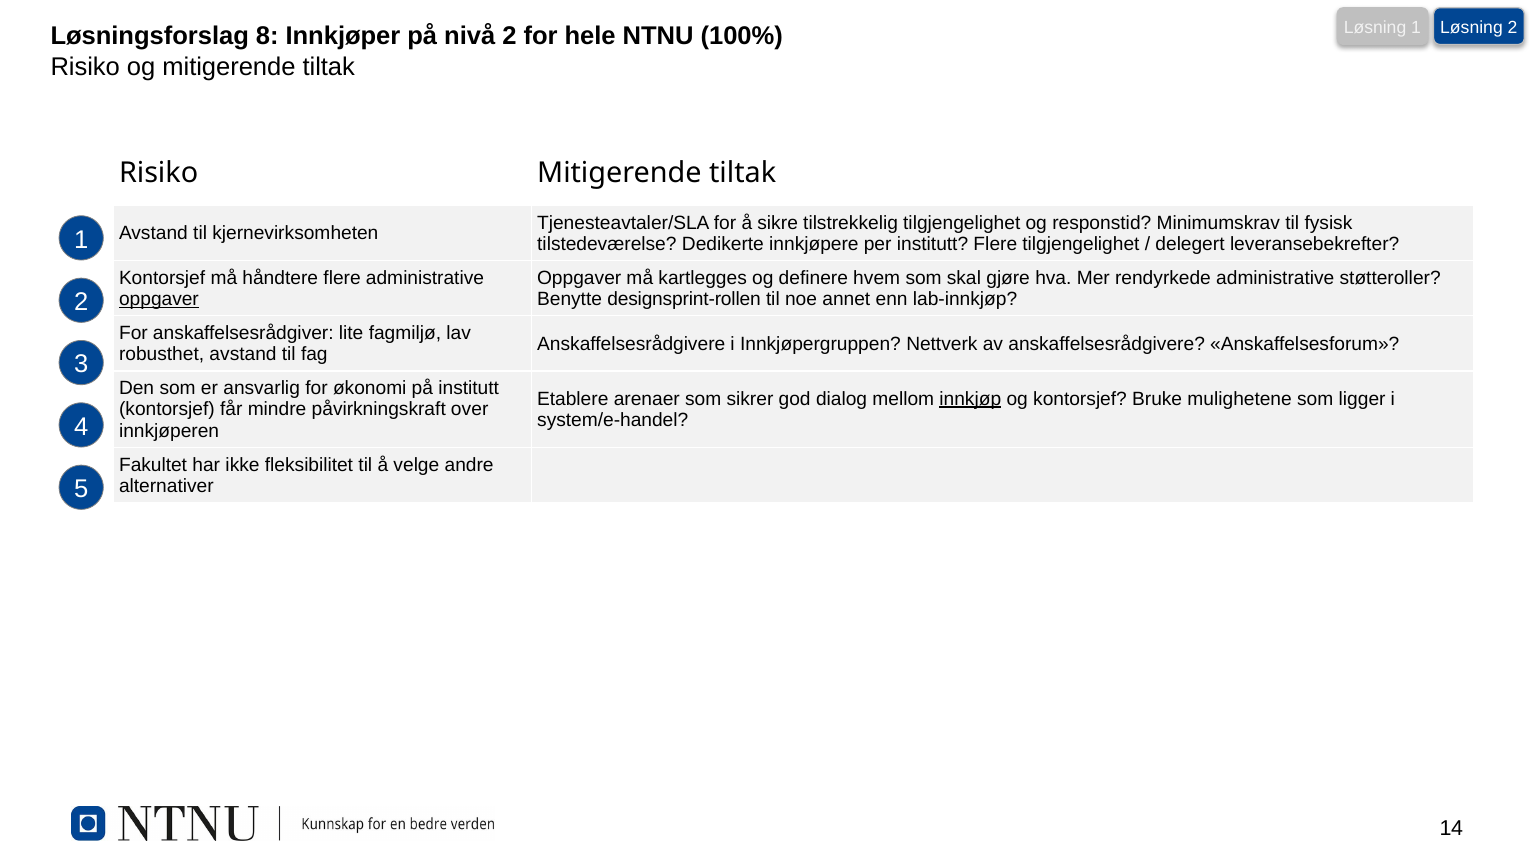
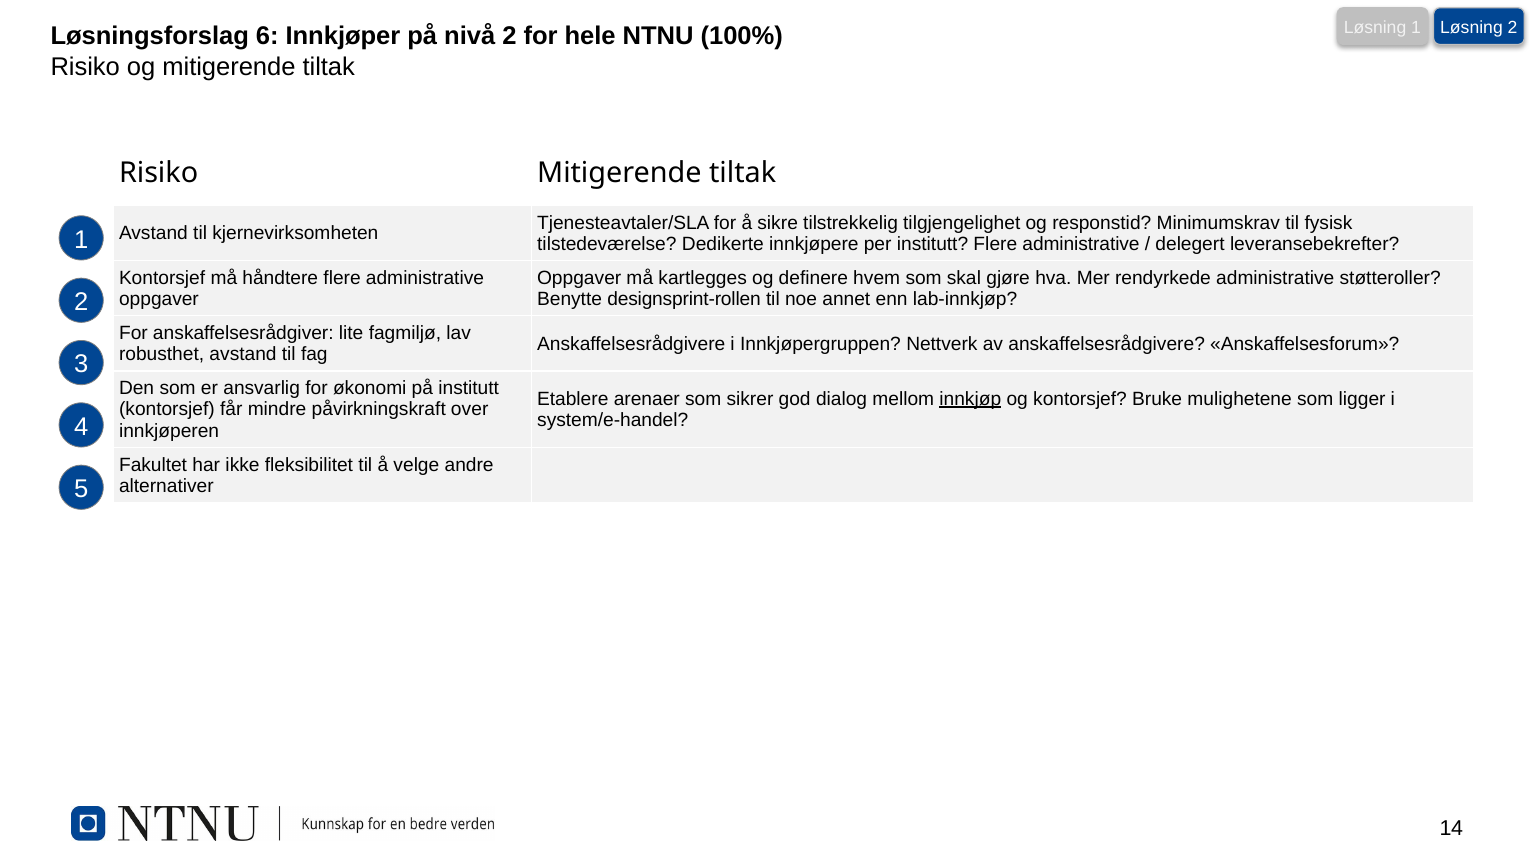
8: 8 -> 6
institutt Flere tilgjengelighet: tilgjengelighet -> administrative
oppgaver at (159, 299) underline: present -> none
